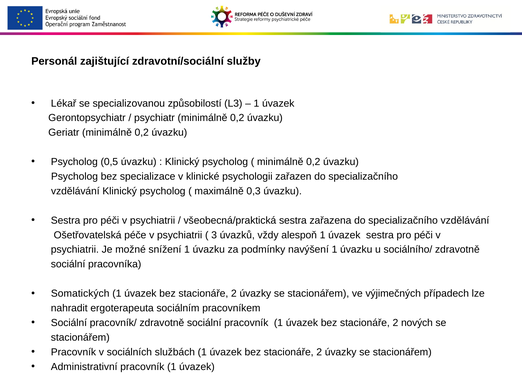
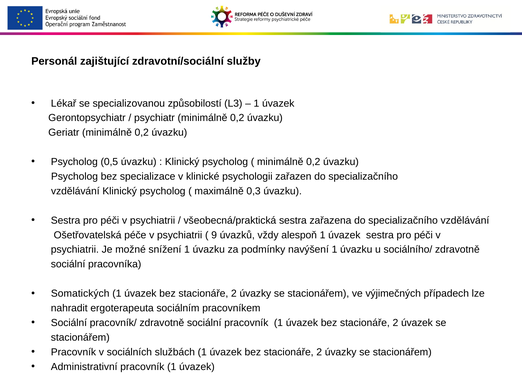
3: 3 -> 9
2 nových: nových -> úvazek
